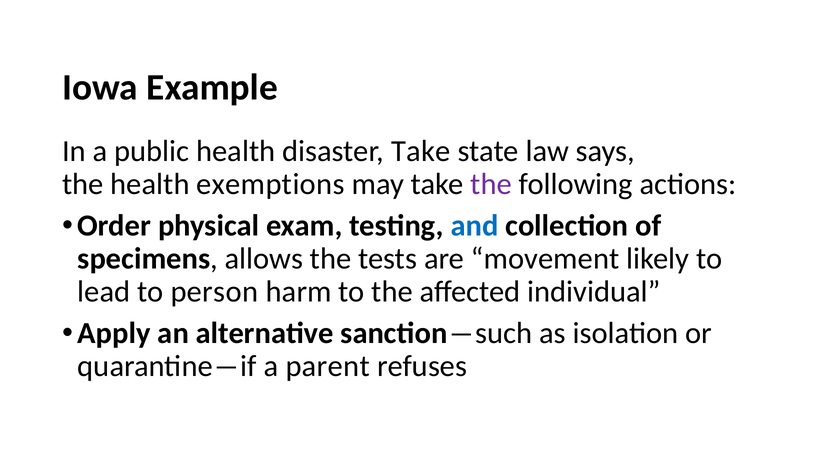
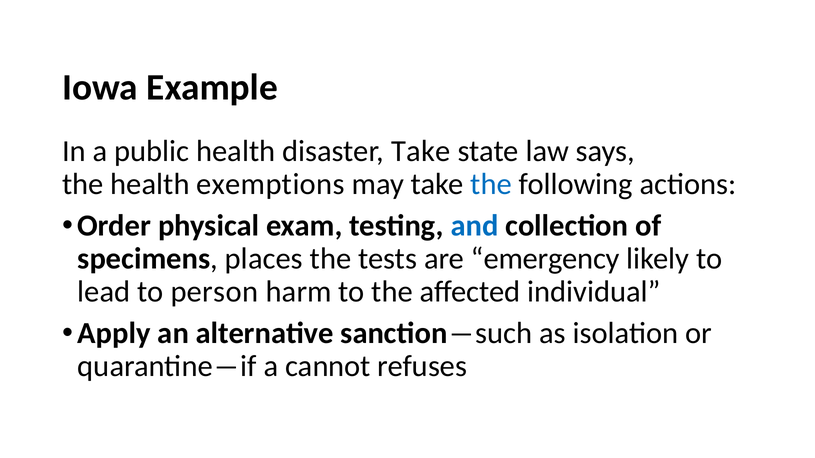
the at (491, 184) colour: purple -> blue
allows: allows -> places
movement: movement -> emergency
parent: parent -> cannot
